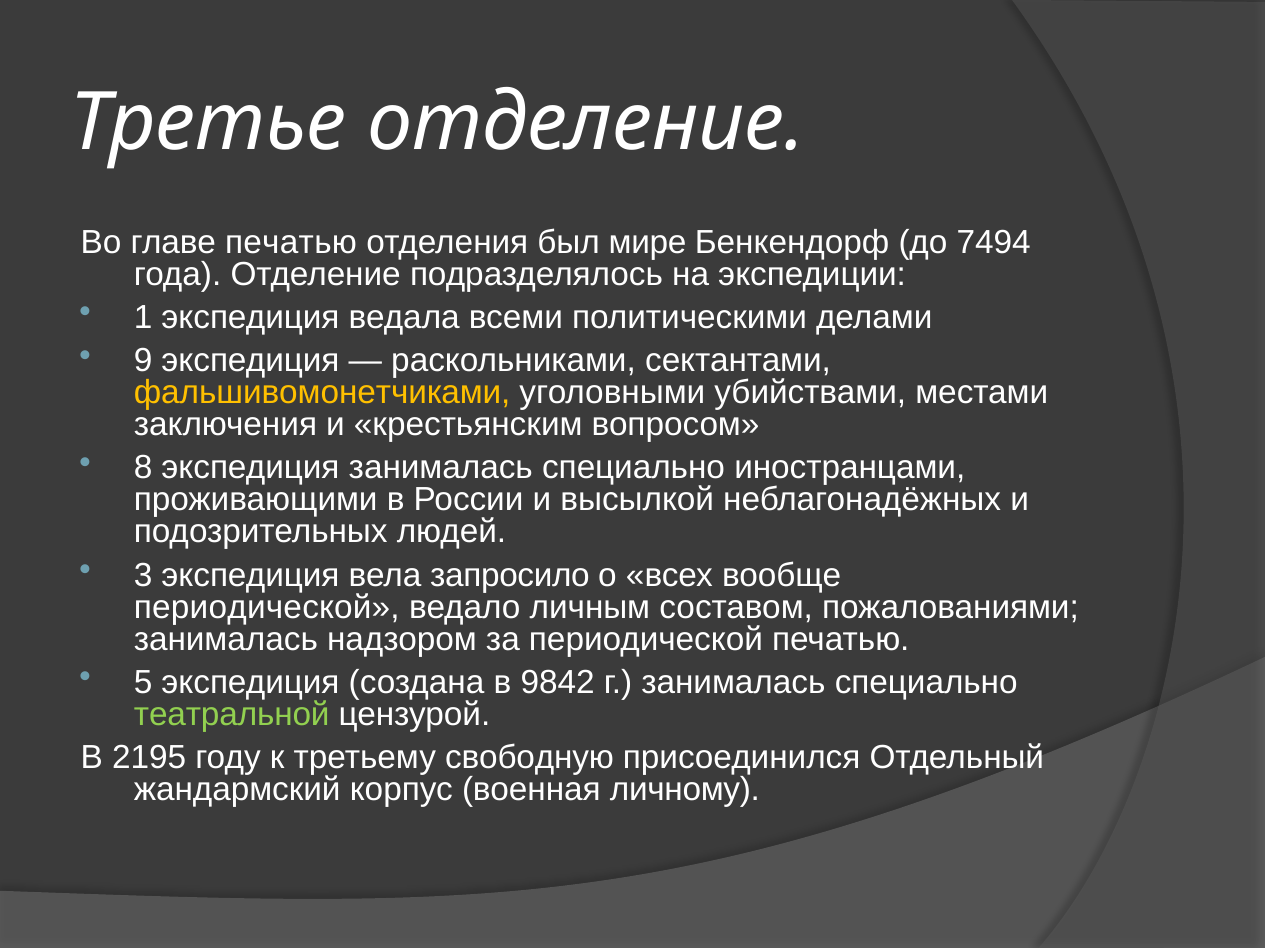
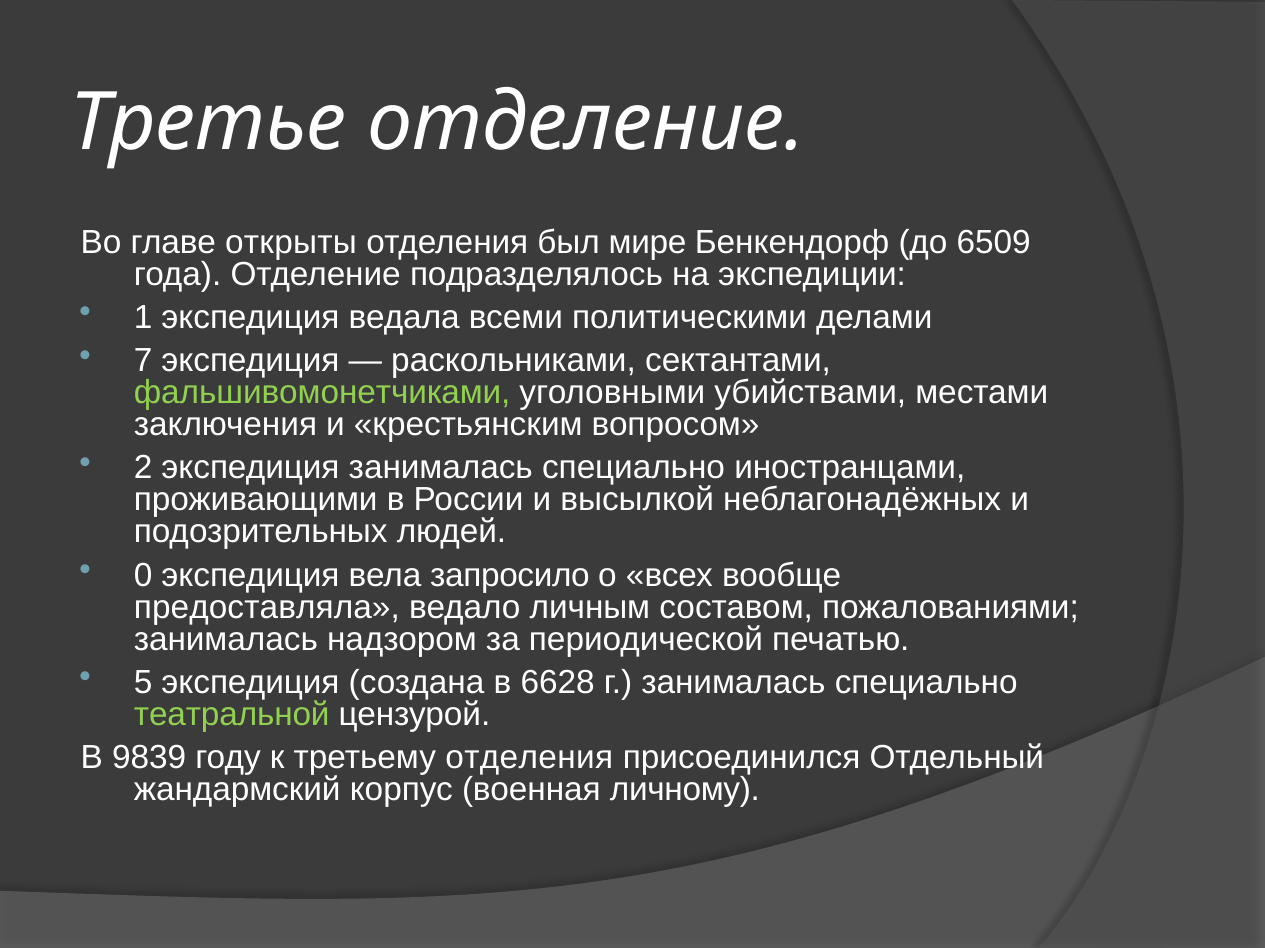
главе печатью: печатью -> открыты
7494: 7494 -> 6509
9: 9 -> 7
фальшивомонетчиками colour: yellow -> light green
8: 8 -> 2
3: 3 -> 0
периодической at (267, 607): периодической -> предоставляла
9842: 9842 -> 6628
2195: 2195 -> 9839
третьему свободную: свободную -> отделения
